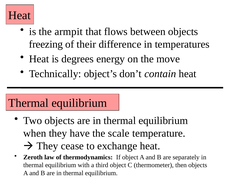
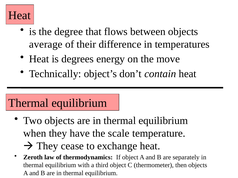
armpit: armpit -> degree
freezing: freezing -> average
